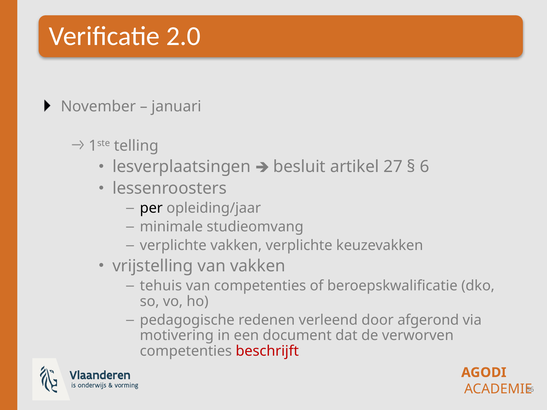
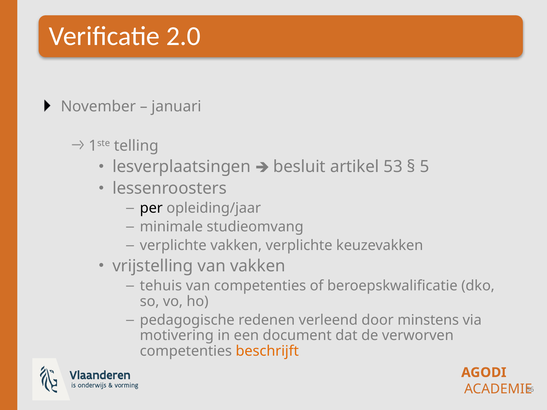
27: 27 -> 53
6: 6 -> 5
afgerond: afgerond -> minstens
beschrijft colour: red -> orange
